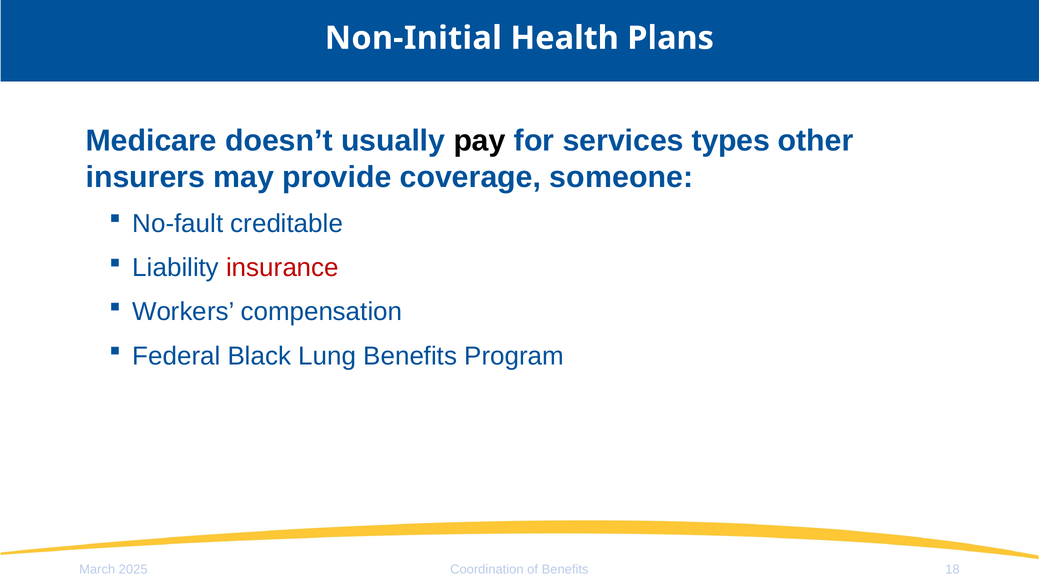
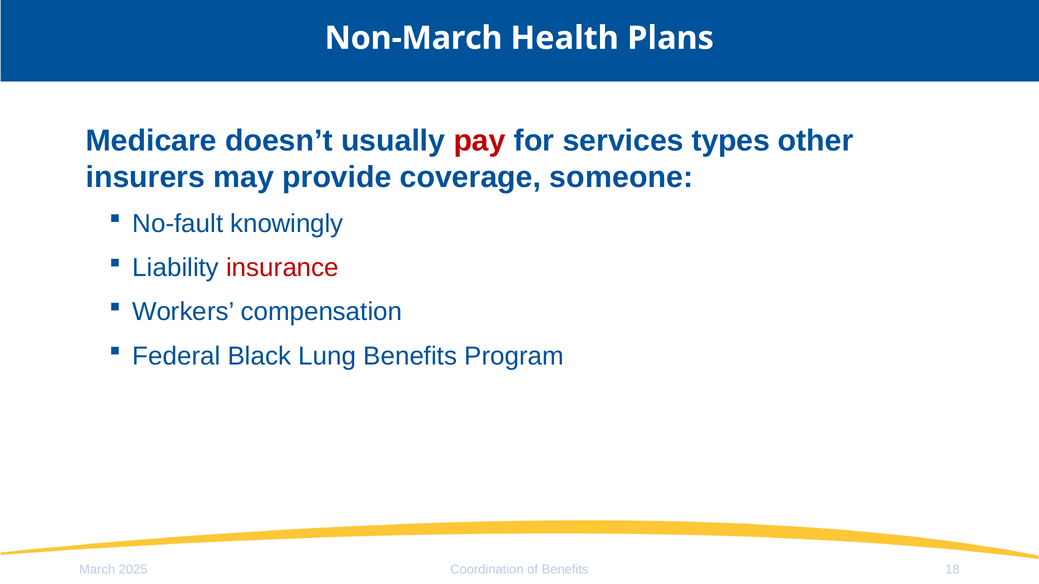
Non-Initial: Non-Initial -> Non-March
pay colour: black -> red
creditable: creditable -> knowingly
